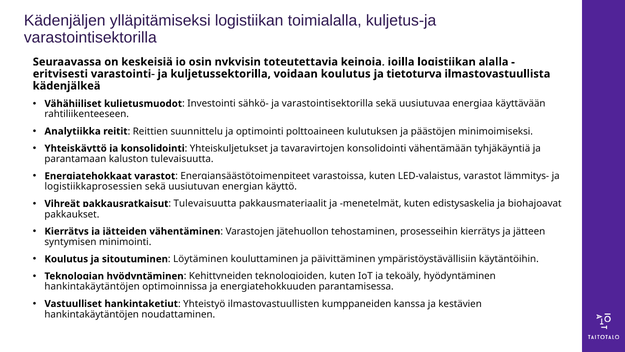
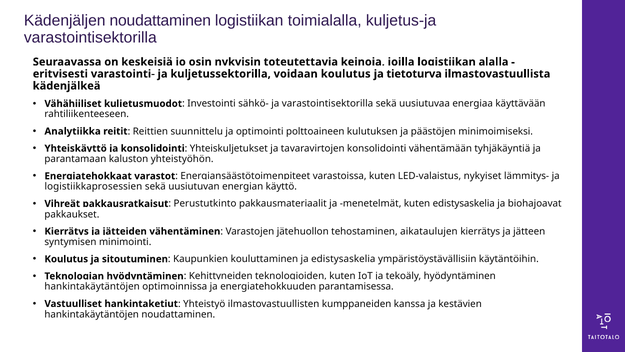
Kädenjäljen ylläpitämiseksi: ylläpitämiseksi -> noudattaminen
kaluston tulevaisuutta: tulevaisuutta -> yhteistyöhön
LED-valaistus varastot: varastot -> nykyiset
pakkausratkaisut Tulevaisuutta: Tulevaisuutta -> Perustutkinto
prosesseihin: prosesseihin -> aikataulujen
Löytäminen: Löytäminen -> Kaupunkien
ja päivittäminen: päivittäminen -> edistysaskelia
